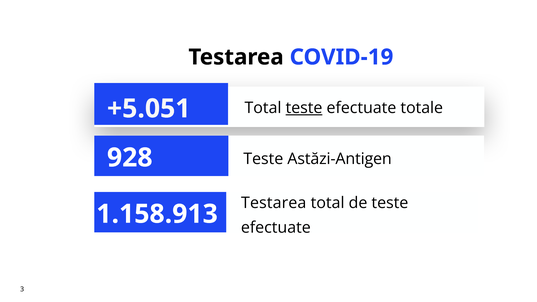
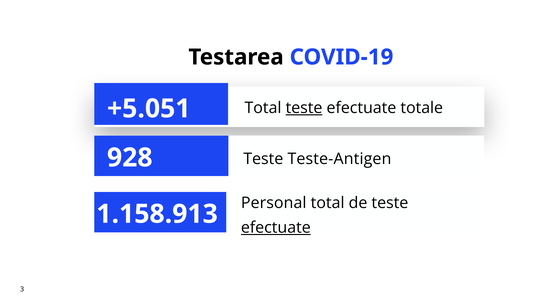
Astăzi-Antigen: Astăzi-Antigen -> Teste-Antigen
Testarea at (274, 203): Testarea -> Personal
efectuate at (276, 228) underline: none -> present
